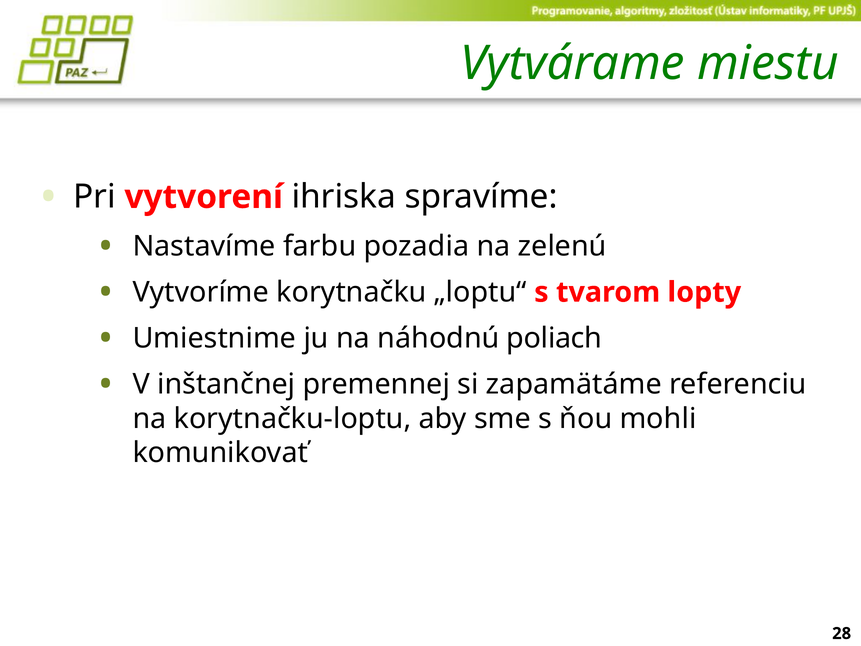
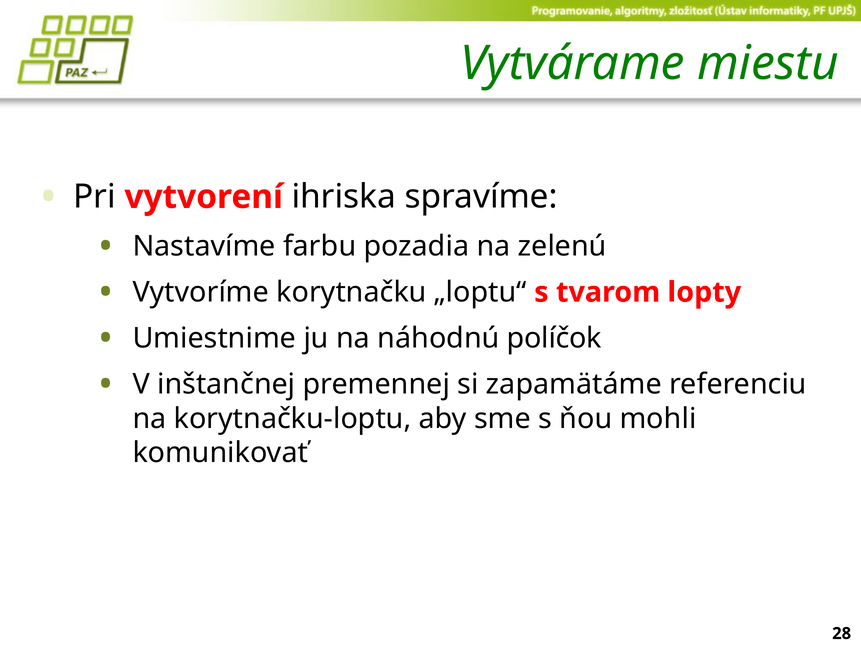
poliach: poliach -> políčok
